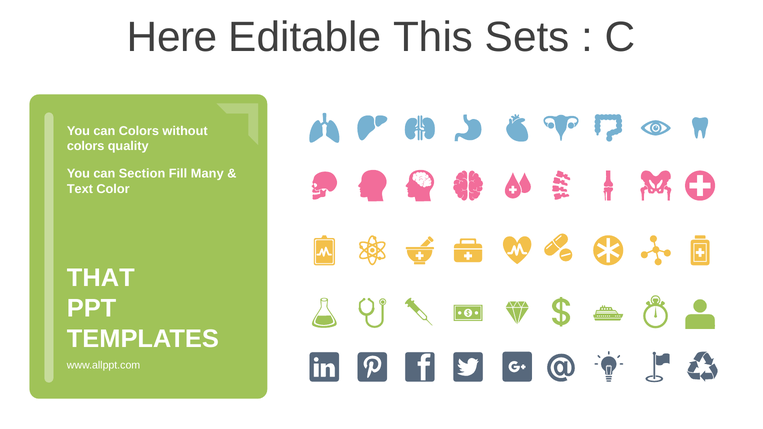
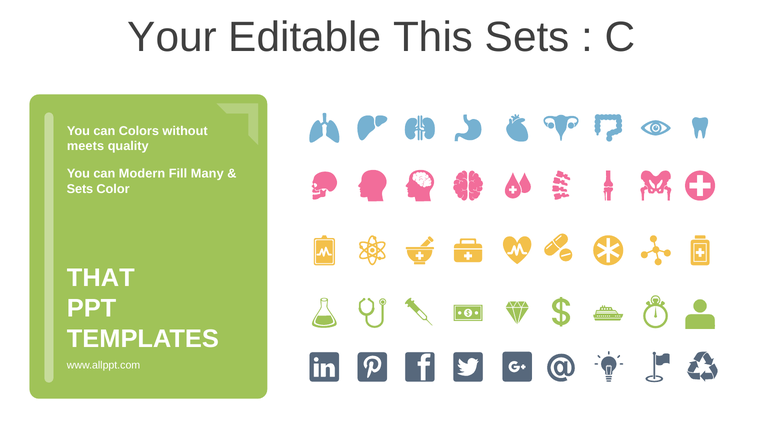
Here: Here -> Your
colors at (86, 146): colors -> meets
Section: Section -> Modern
Text at (80, 189): Text -> Sets
